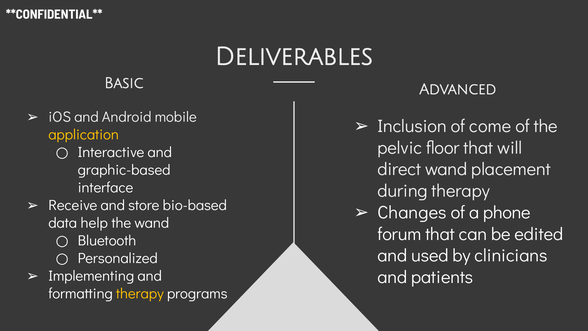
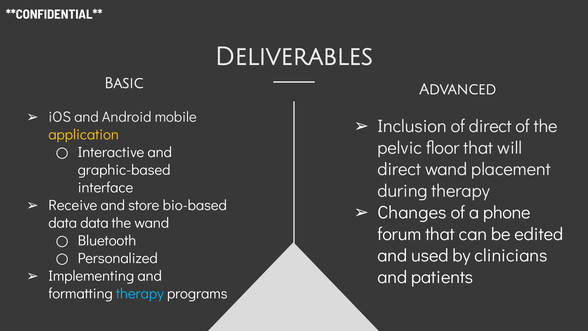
of come: come -> direct
data help: help -> data
therapy at (140, 293) colour: yellow -> light blue
